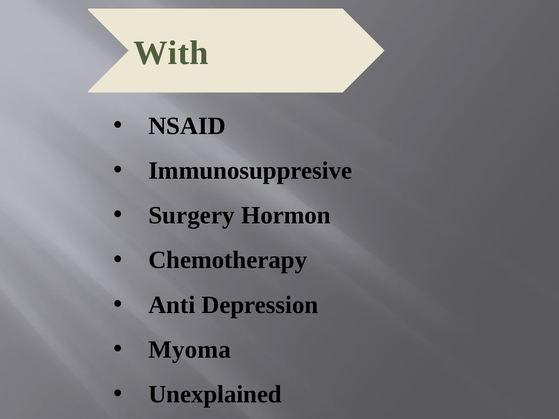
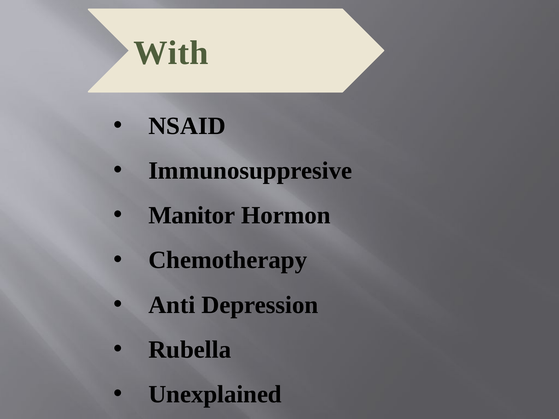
Surgery: Surgery -> Manitor
Myoma: Myoma -> Rubella
